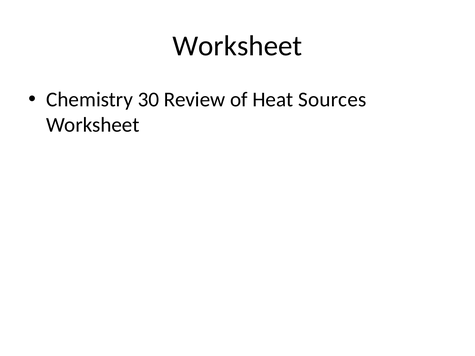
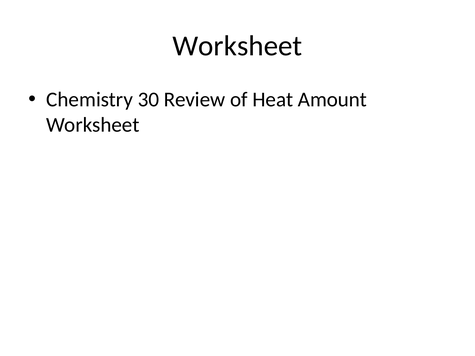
Sources: Sources -> Amount
